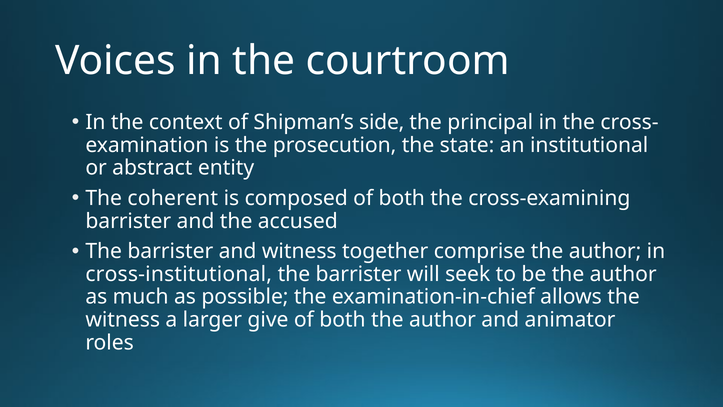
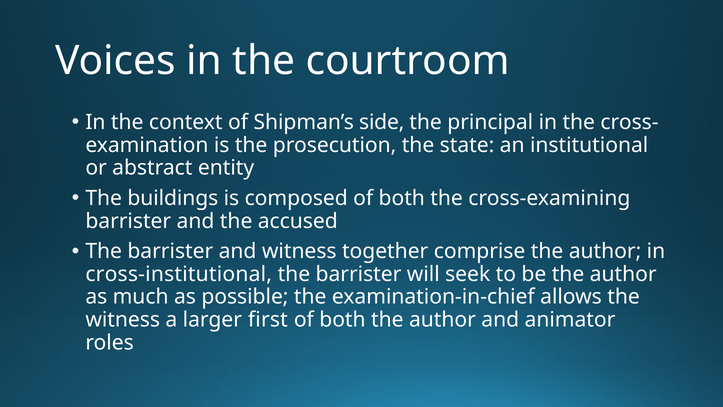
coherent: coherent -> buildings
give: give -> first
